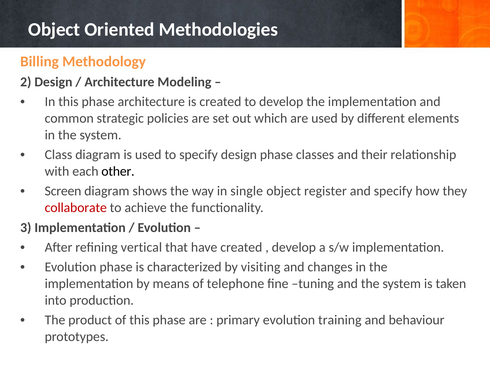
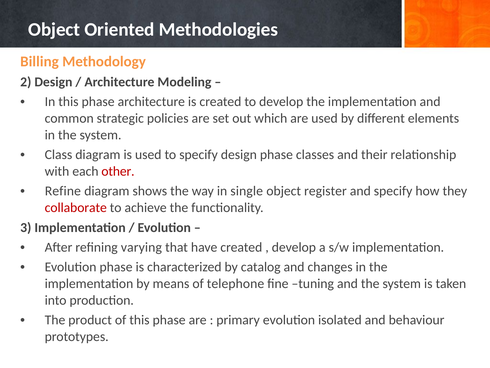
other colour: black -> red
Screen: Screen -> Refine
vertical: vertical -> varying
visiting: visiting -> catalog
training: training -> isolated
